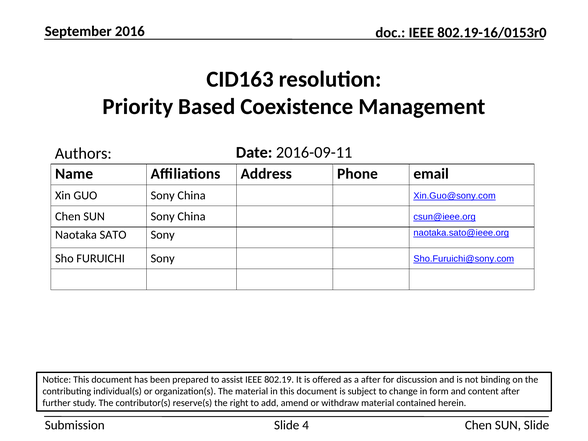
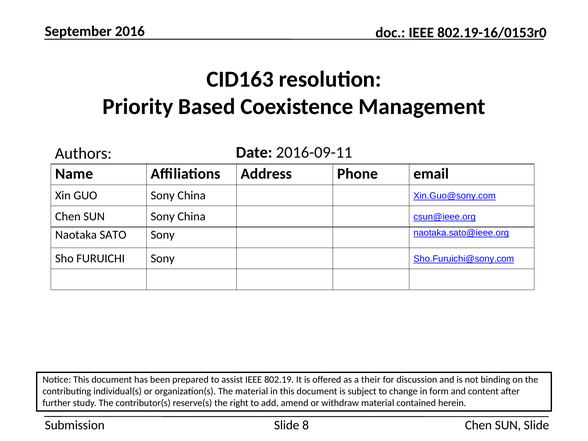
a after: after -> their
4: 4 -> 8
